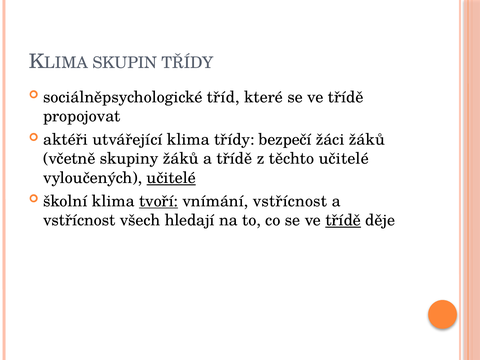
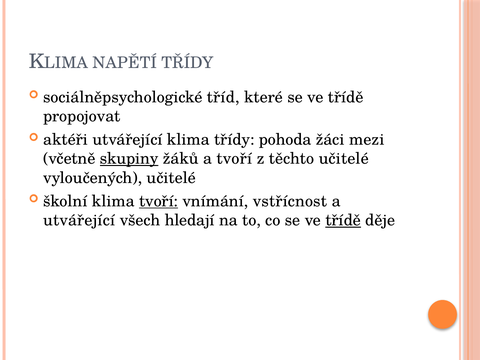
SKUPIN: SKUPIN -> NAPĚTÍ
bezpečí: bezpečí -> pohoda
žáci žáků: žáků -> mezi
skupiny underline: none -> present
a třídě: třídě -> tvoří
učitelé at (171, 178) underline: present -> none
vstřícnost at (79, 220): vstřícnost -> utvářející
